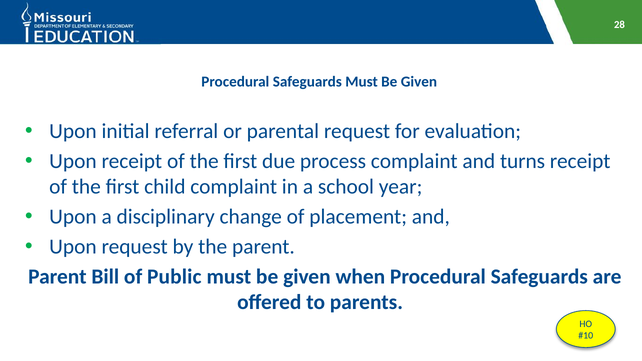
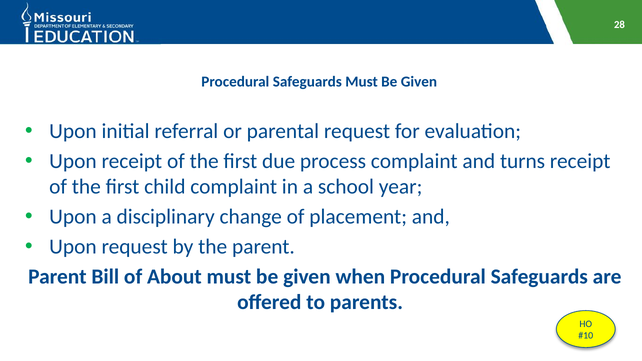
Public: Public -> About
